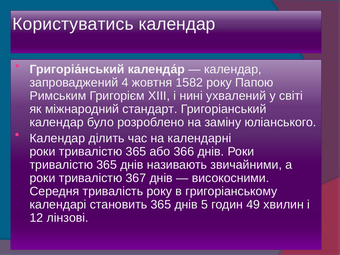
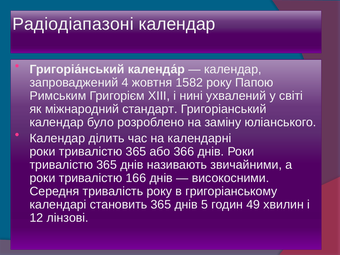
Користуватись: Користуватись -> Радіодіапазоні
367: 367 -> 166
